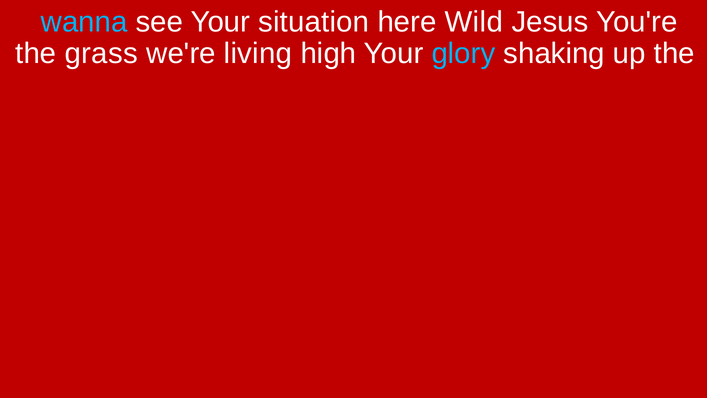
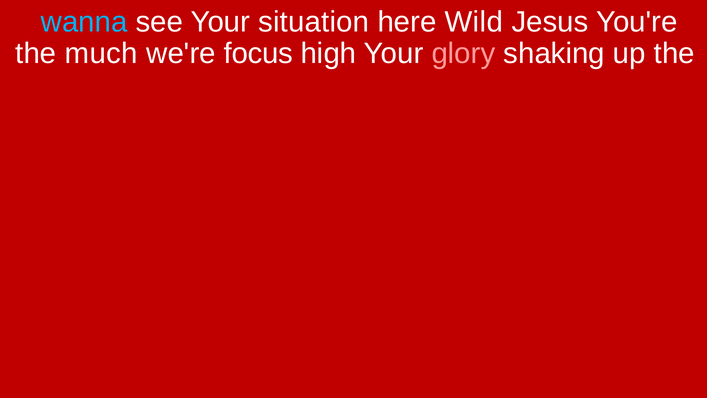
grass: grass -> much
living: living -> focus
glory colour: light blue -> pink
